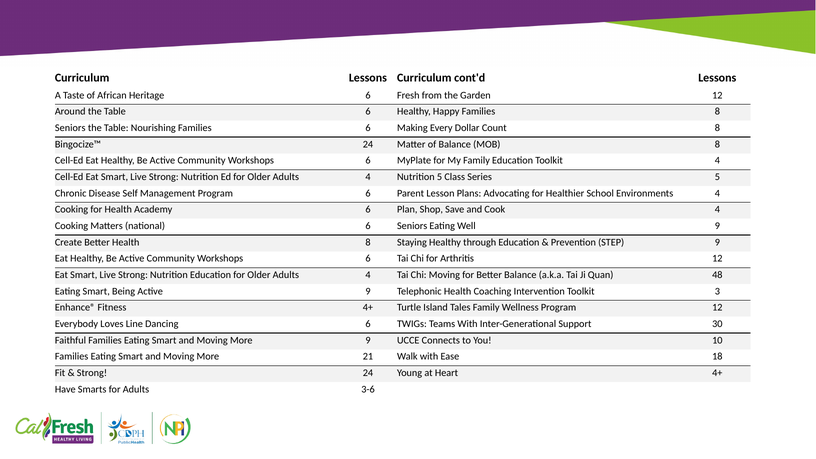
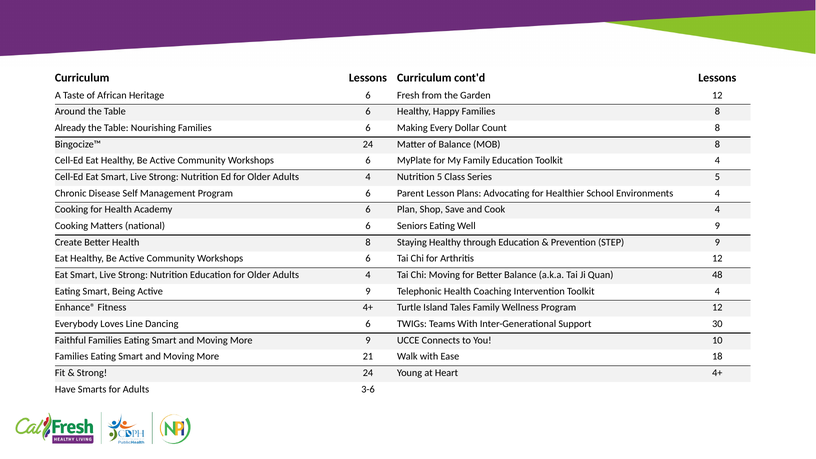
Seniors at (70, 128): Seniors -> Already
Intervention Toolkit 3: 3 -> 4
